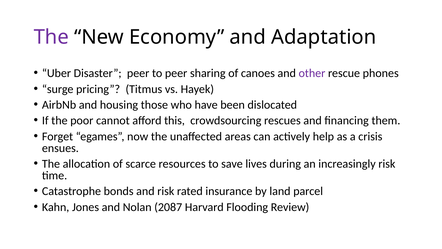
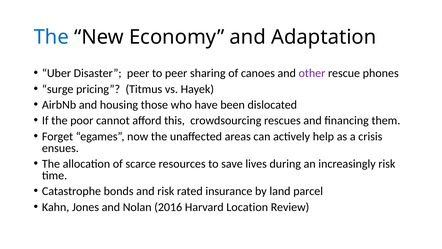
The at (51, 37) colour: purple -> blue
2087: 2087 -> 2016
Flooding: Flooding -> Location
